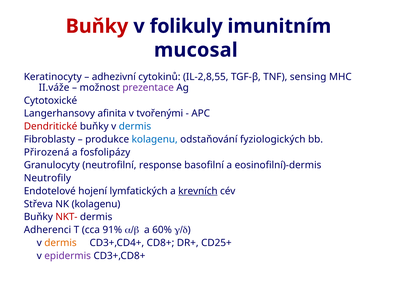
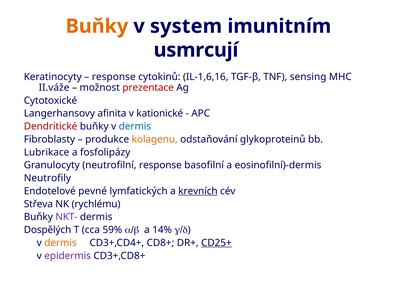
Buňky at (97, 26) colour: red -> orange
folikuly: folikuly -> system
mucosal: mucosal -> usmrcují
adhezivní at (114, 77): adhezivní -> response
IL-2,8,55: IL-2,8,55 -> IL-1,6,16
prezentace colour: purple -> red
tvořenými: tvořenými -> kationické
kolagenu at (155, 139) colour: blue -> orange
fyziologických: fyziologických -> glykoproteinů
Přirozená: Přirozená -> Lubrikace
hojení: hojení -> pevné
NK kolagenu: kolagenu -> rychlému
NKT- colour: red -> purple
Adherenci: Adherenci -> Dospělých
91%: 91% -> 59%
60%: 60% -> 14%
CD25+ underline: none -> present
